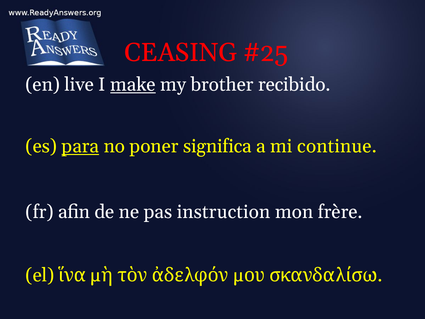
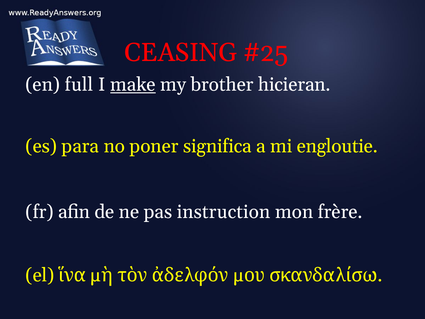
live: live -> full
recibido: recibido -> hicieran
para underline: present -> none
continue: continue -> engloutie
